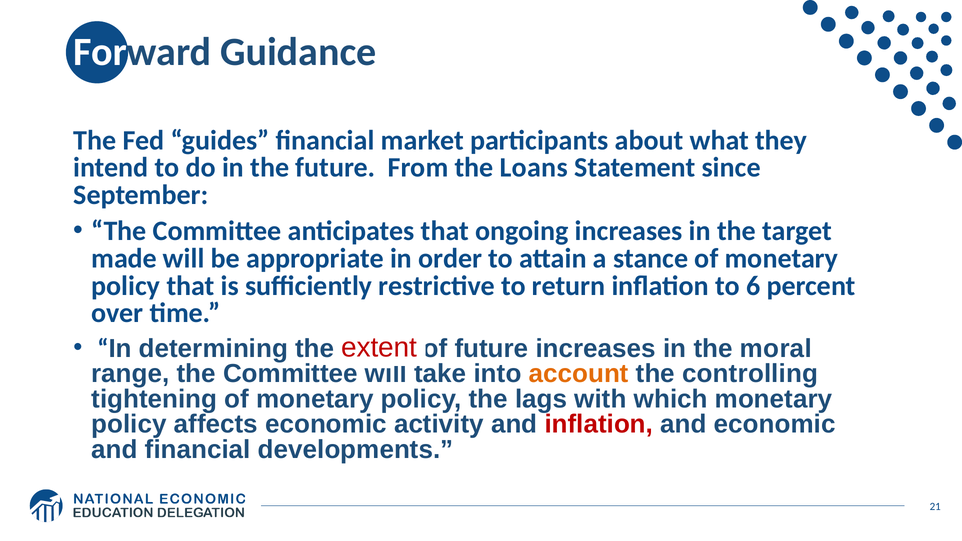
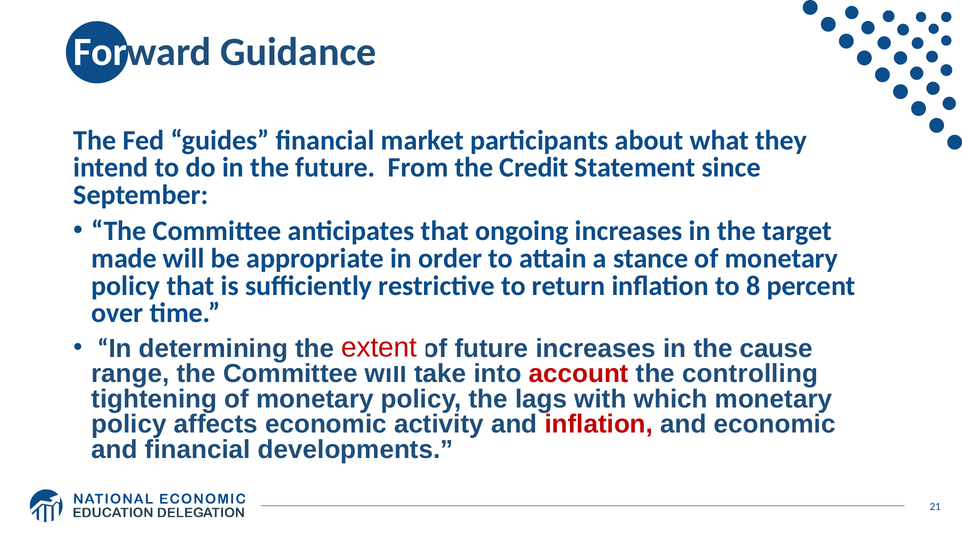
Loans: Loans -> Credit
6: 6 -> 8
moral: moral -> cause
account colour: orange -> red
